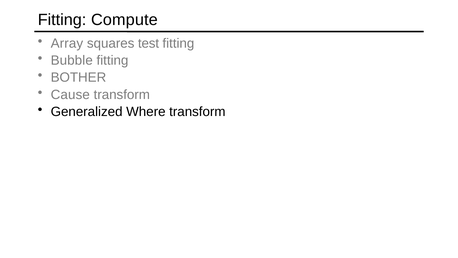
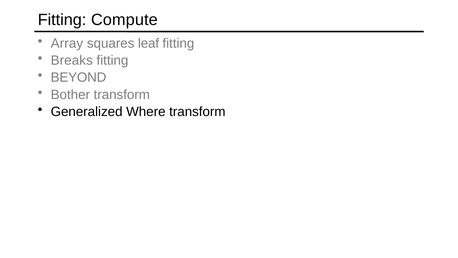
test: test -> leaf
Bubble: Bubble -> Breaks
BOTHER: BOTHER -> BEYOND
Cause: Cause -> Bother
